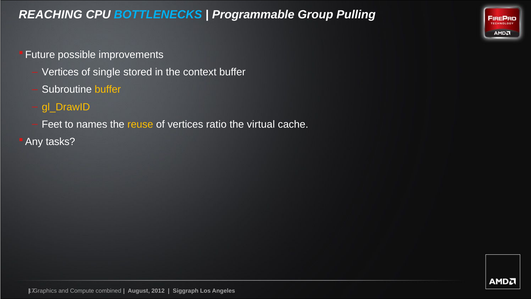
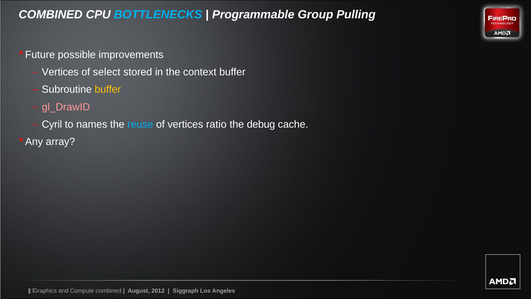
REACHING at (51, 14): REACHING -> COMBINED
single: single -> select
gl_DrawID colour: yellow -> pink
Feet: Feet -> Cyril
reuse colour: yellow -> light blue
virtual: virtual -> debug
tasks: tasks -> array
